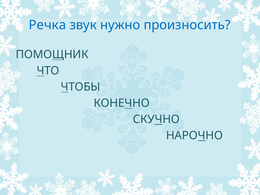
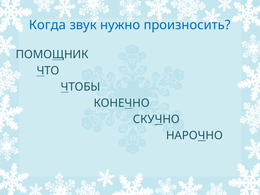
Речка: Речка -> Когда
